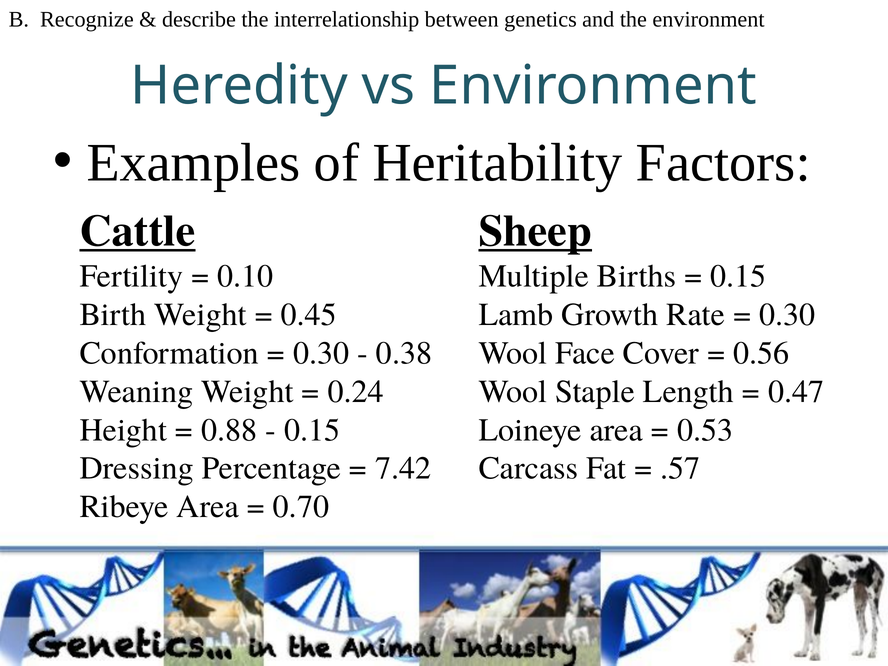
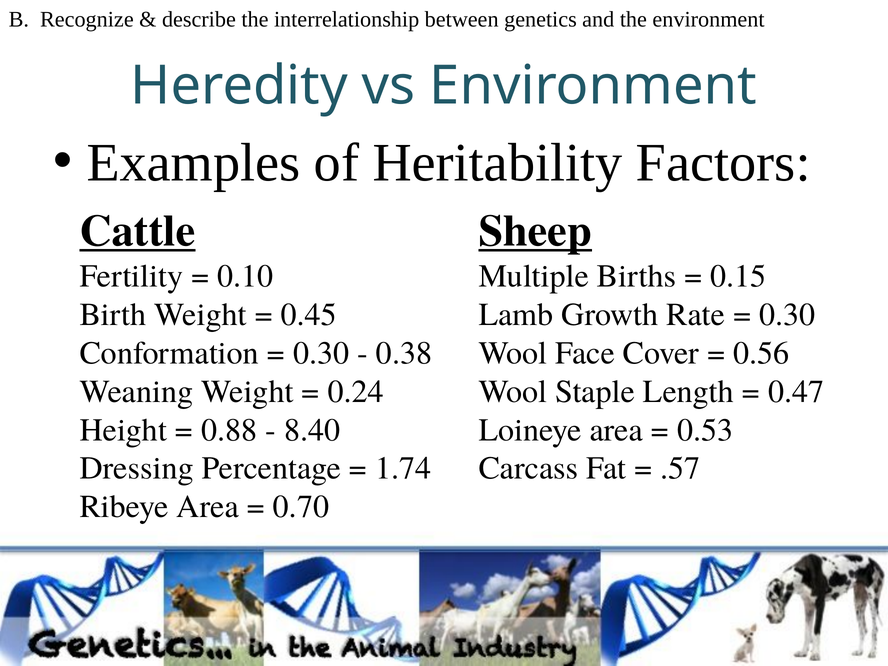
0.15 at (312, 430): 0.15 -> 8.40
7.42: 7.42 -> 1.74
